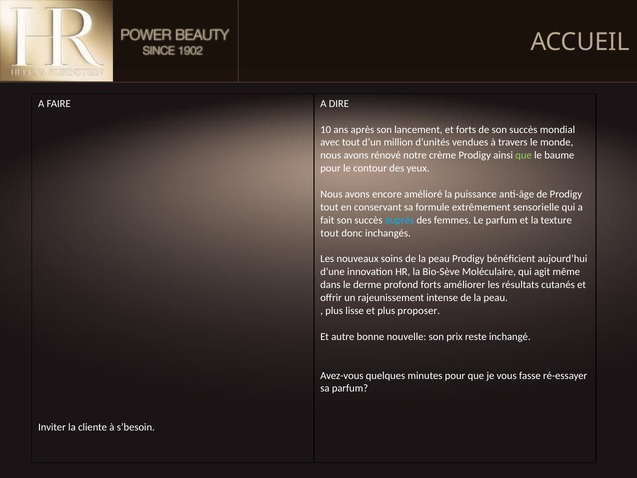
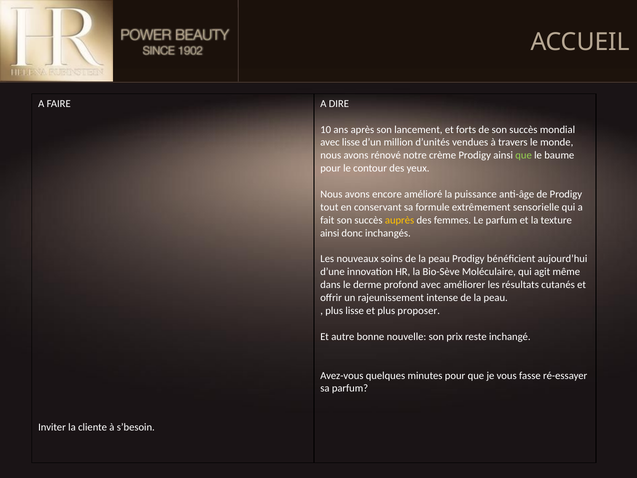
avec tout: tout -> lisse
auprès colour: light blue -> yellow
tout at (330, 233): tout -> ainsi
profond forts: forts -> avec
